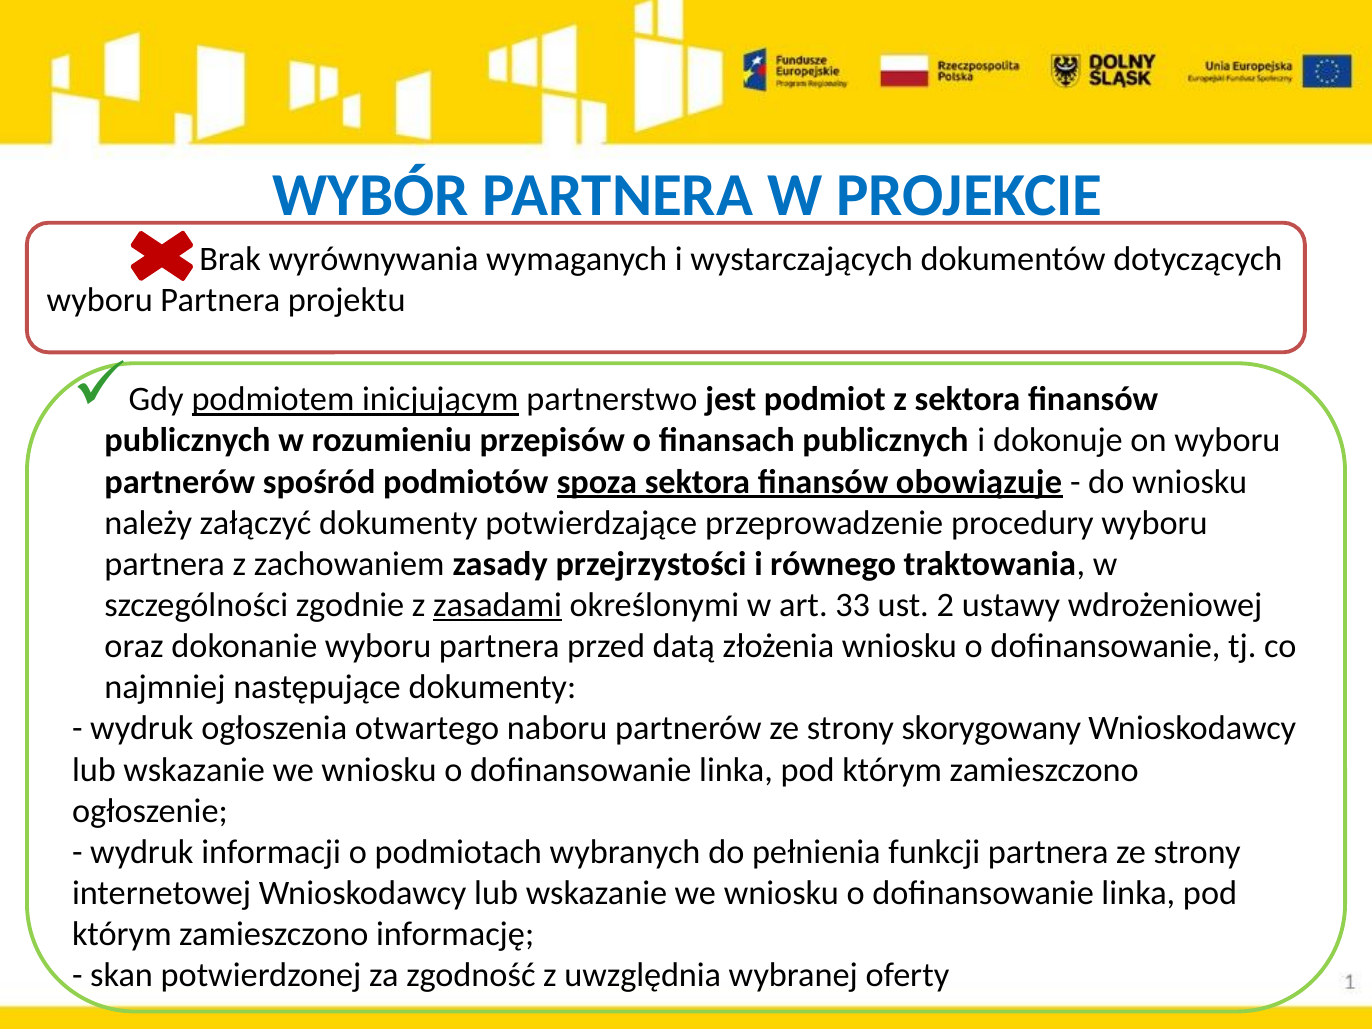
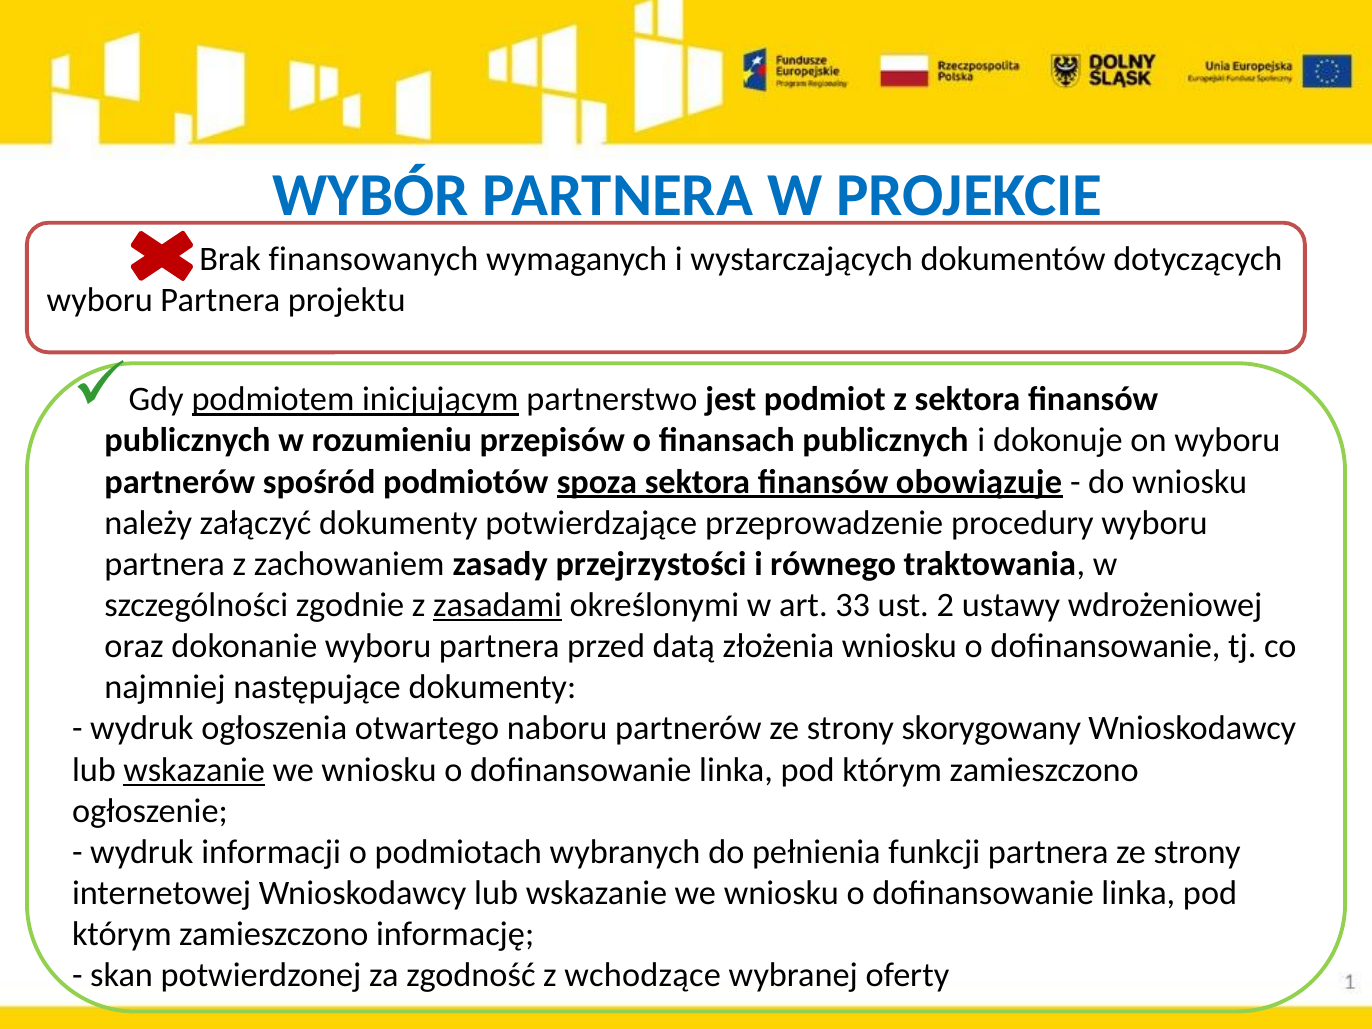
wyrównywania: wyrównywania -> finansowanych
wskazanie at (194, 770) underline: none -> present
uwzględnia: uwzględnia -> wchodzące
